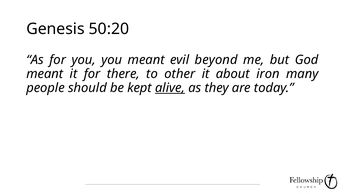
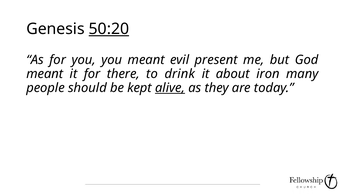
50:20 underline: none -> present
beyond: beyond -> present
other: other -> drink
